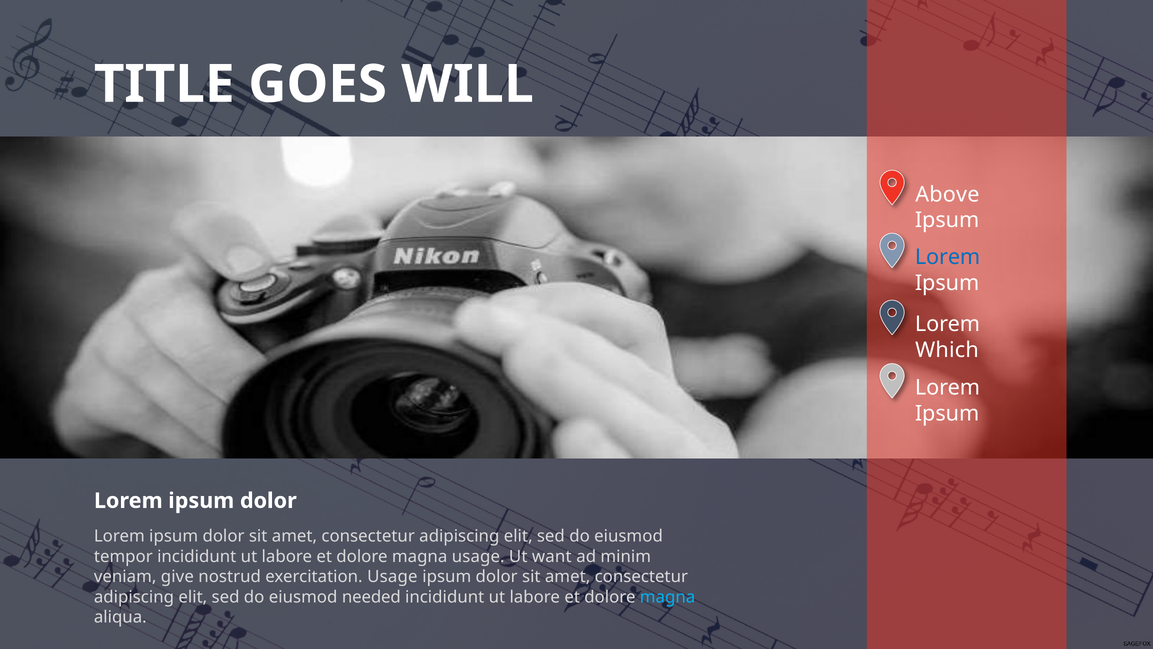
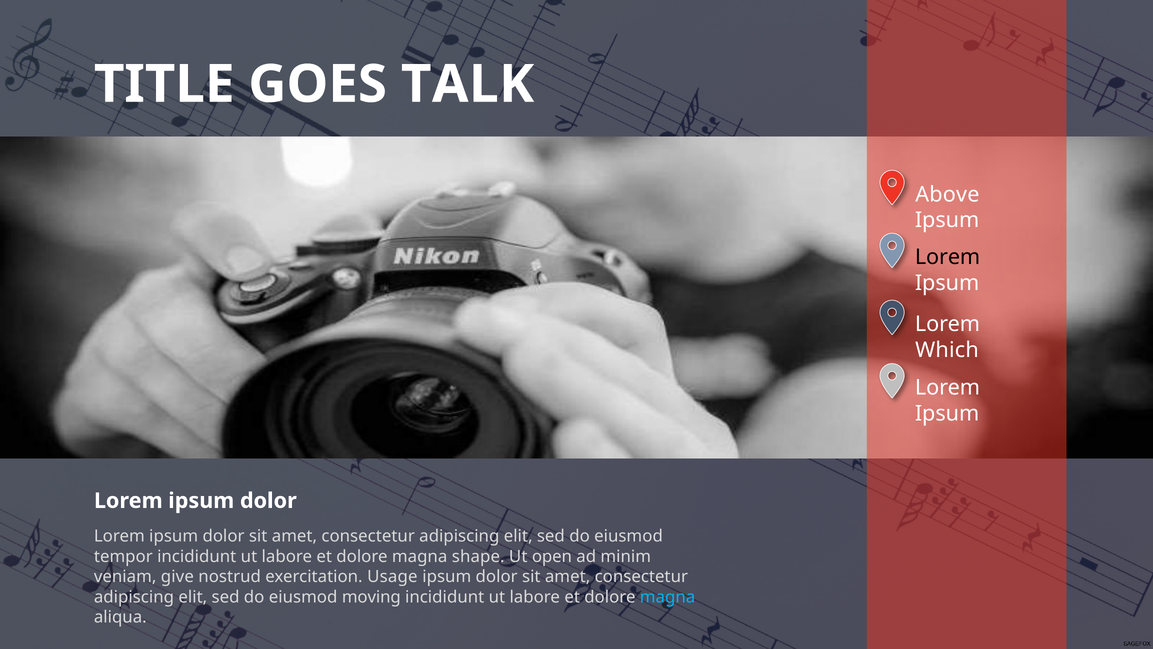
WILL: WILL -> TALK
Lorem at (948, 257) colour: blue -> black
magna usage: usage -> shape
want: want -> open
needed: needed -> moving
